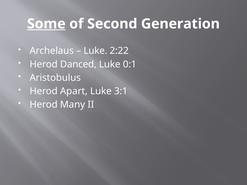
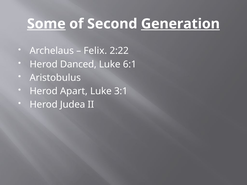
Generation underline: none -> present
Luke at (95, 51): Luke -> Felix
0:1: 0:1 -> 6:1
Many: Many -> Judea
